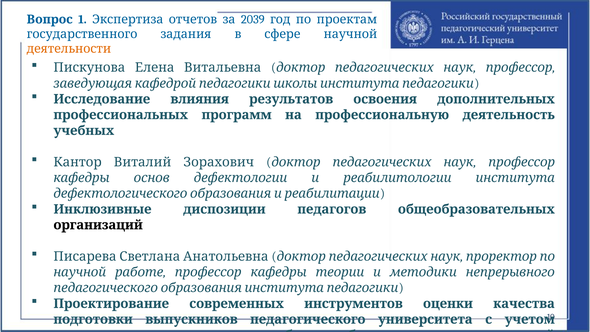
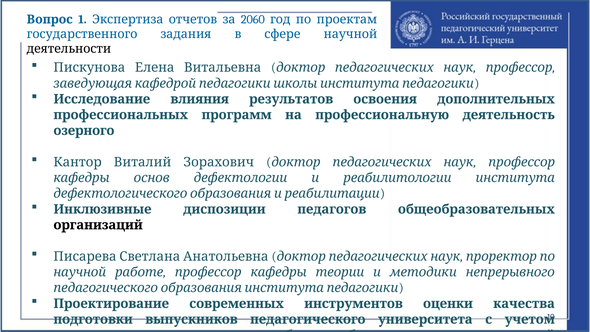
2039: 2039 -> 2060
деятельности colour: orange -> black
учебных: учебных -> озерного
